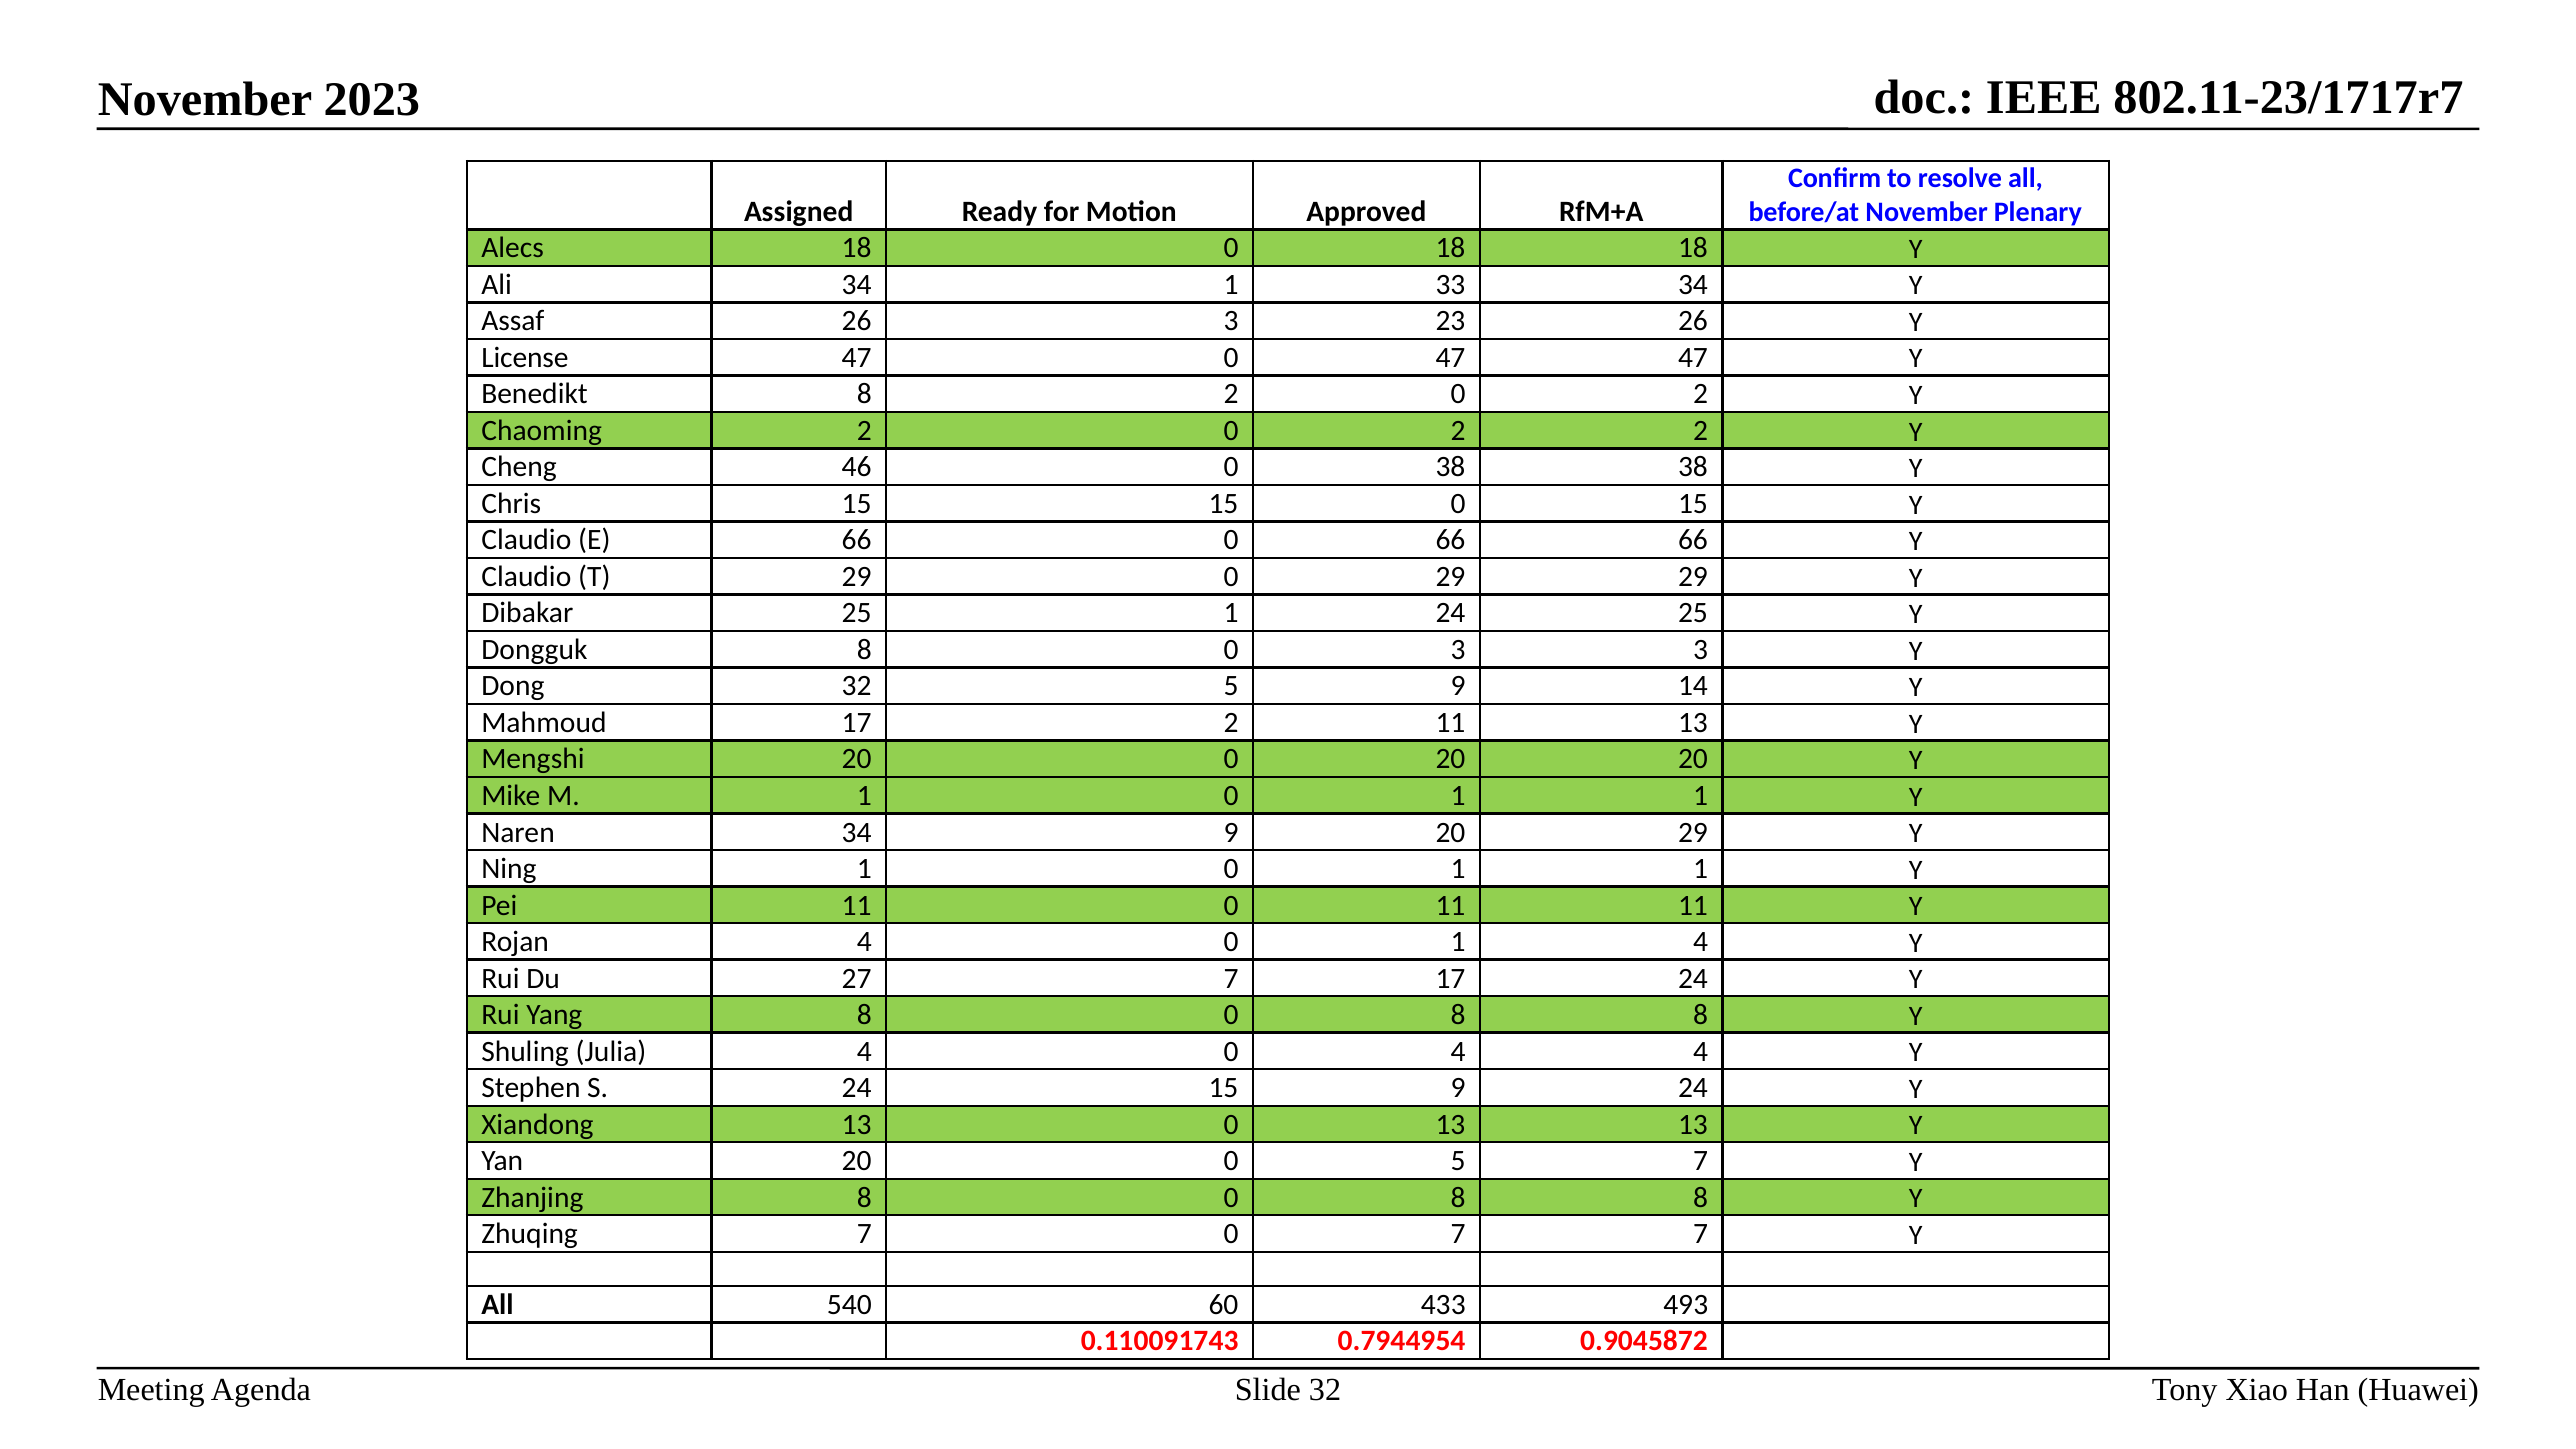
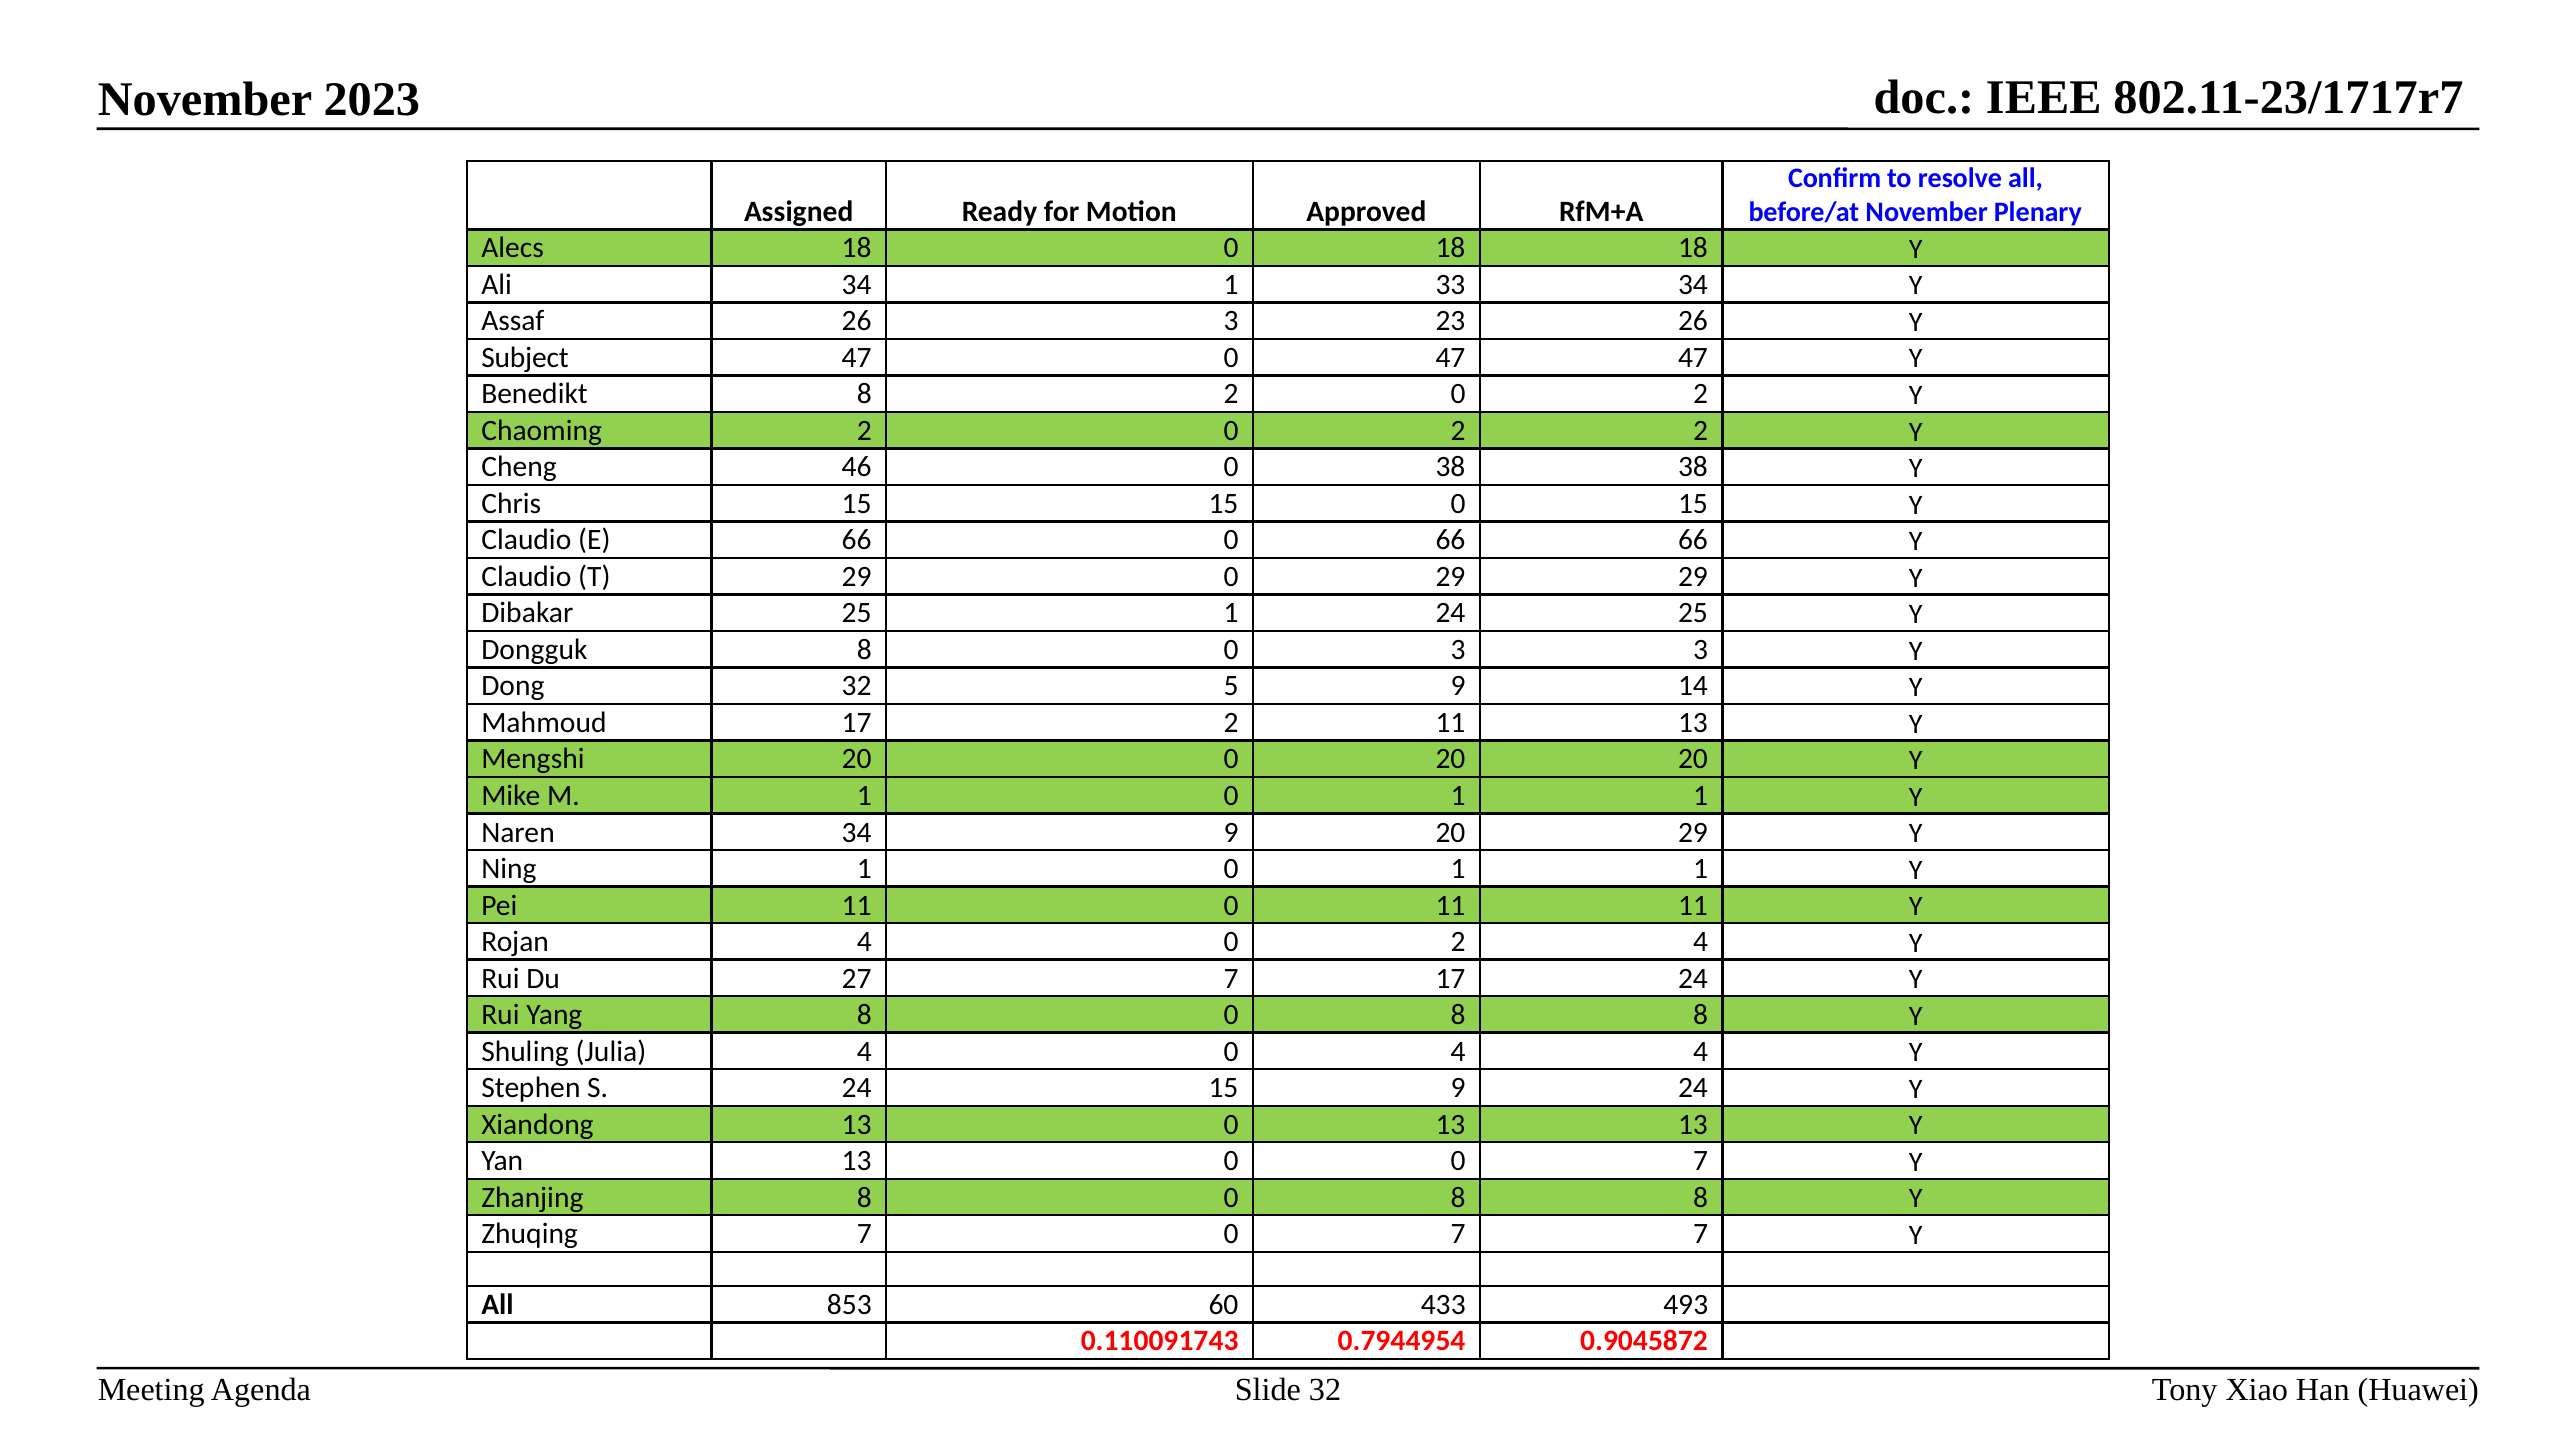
License: License -> Subject
4 0 1: 1 -> 2
Yan 20: 20 -> 13
0 5: 5 -> 0
540: 540 -> 853
